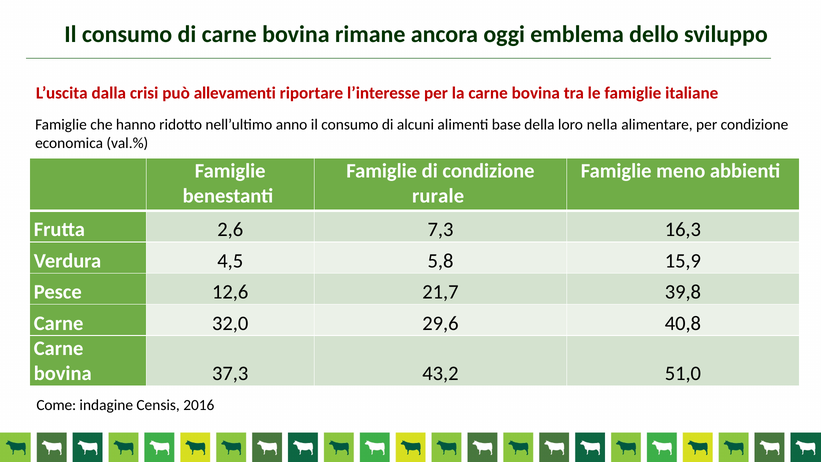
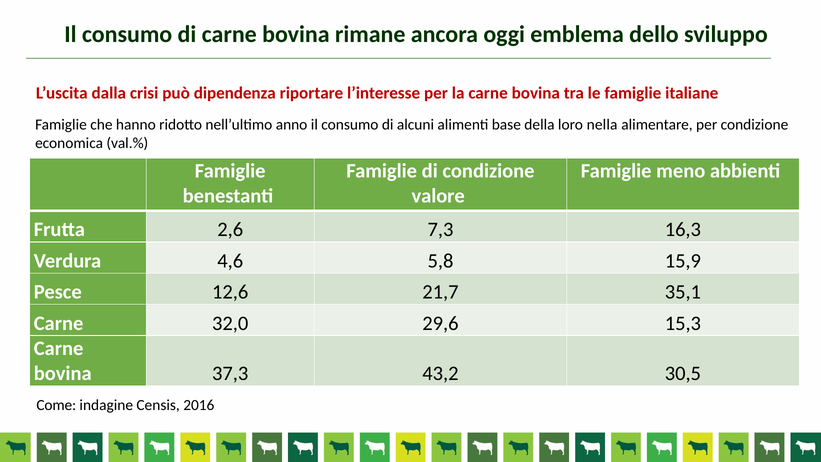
allevamenti: allevamenti -> dipendenza
rurale: rurale -> valore
4,5: 4,5 -> 4,6
39,8: 39,8 -> 35,1
40,8: 40,8 -> 15,3
51,0: 51,0 -> 30,5
